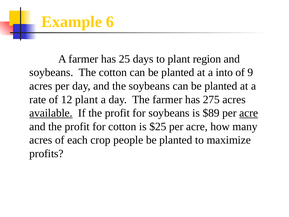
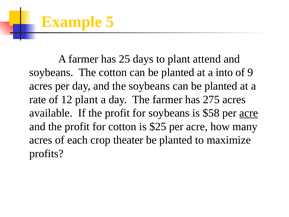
6: 6 -> 5
region: region -> attend
available underline: present -> none
$89: $89 -> $58
people: people -> theater
